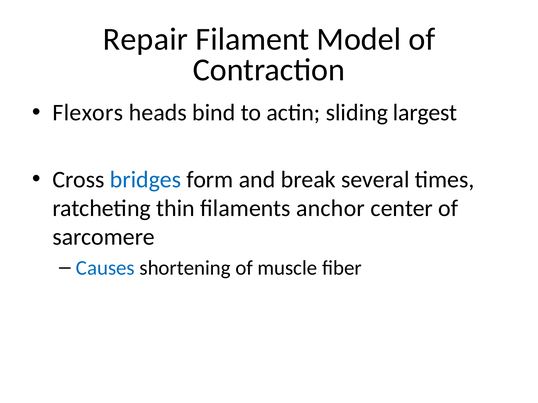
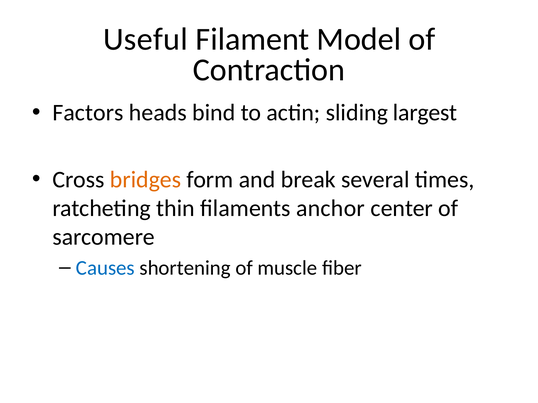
Repair: Repair -> Useful
Flexors: Flexors -> Factors
bridges colour: blue -> orange
